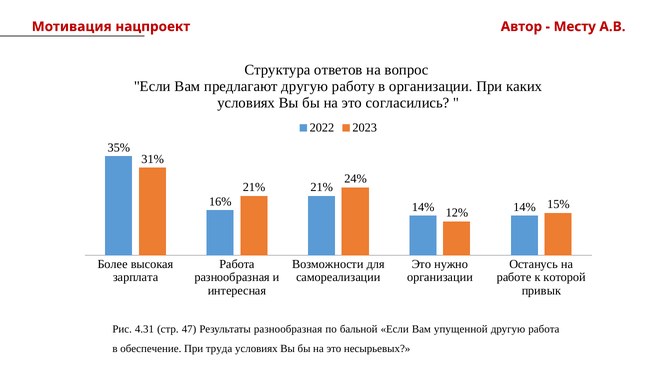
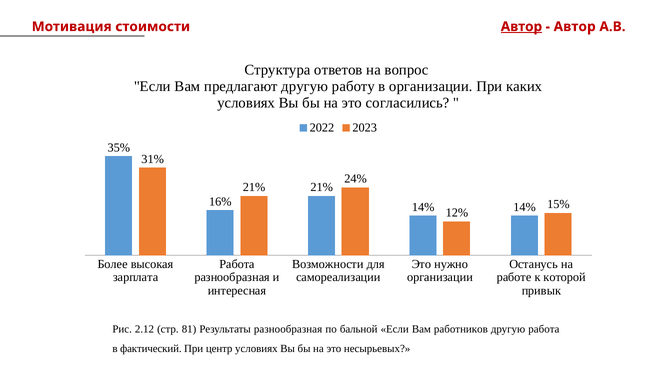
нацпроект: нацпроект -> стоимости
Автор at (521, 27) underline: none -> present
Месту at (575, 27): Месту -> Автор
4.31: 4.31 -> 2.12
47: 47 -> 81
упущенной: упущенной -> работников
обеспечение: обеспечение -> фактический
труда: труда -> центр
